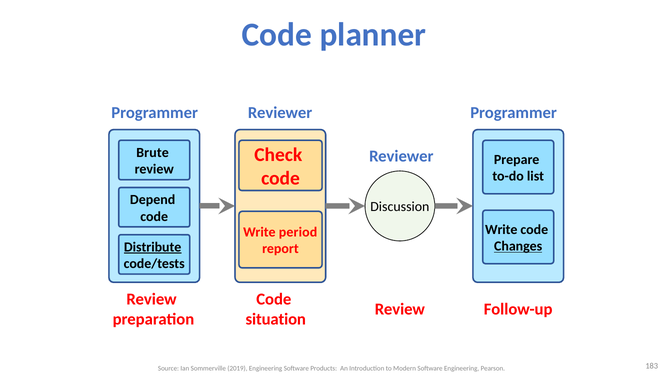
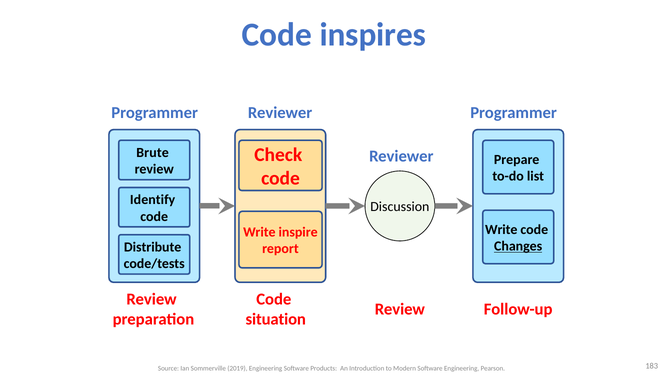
planner: planner -> inspires
Depend: Depend -> Identify
period: period -> inspire
Distribute underline: present -> none
